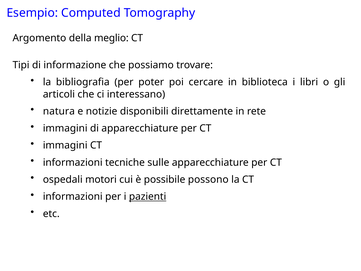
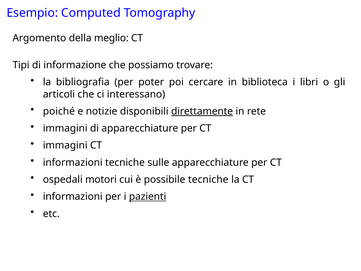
natura: natura -> poiché
direttamente underline: none -> present
possibile possono: possono -> tecniche
